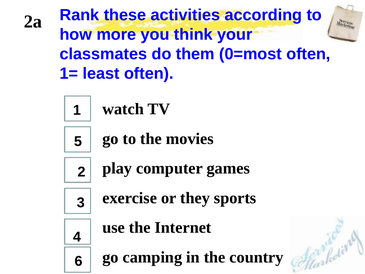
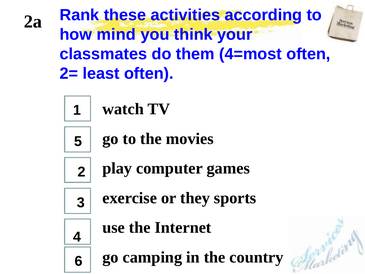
more: more -> mind
0=most: 0=most -> 4=most
1=: 1= -> 2=
